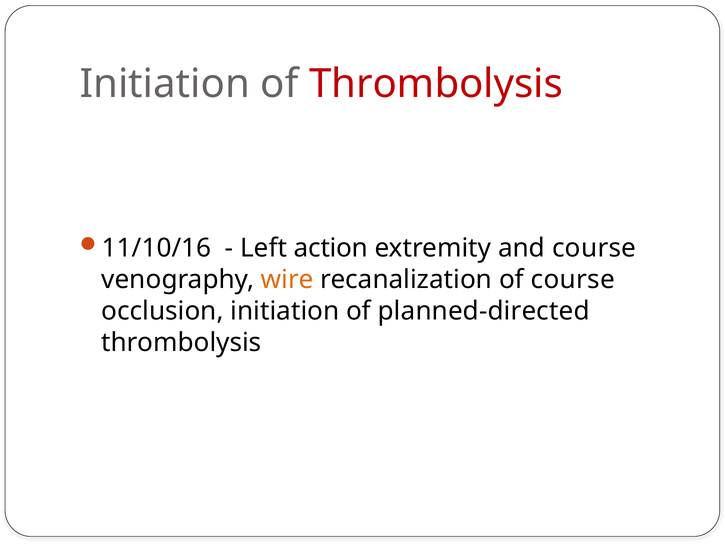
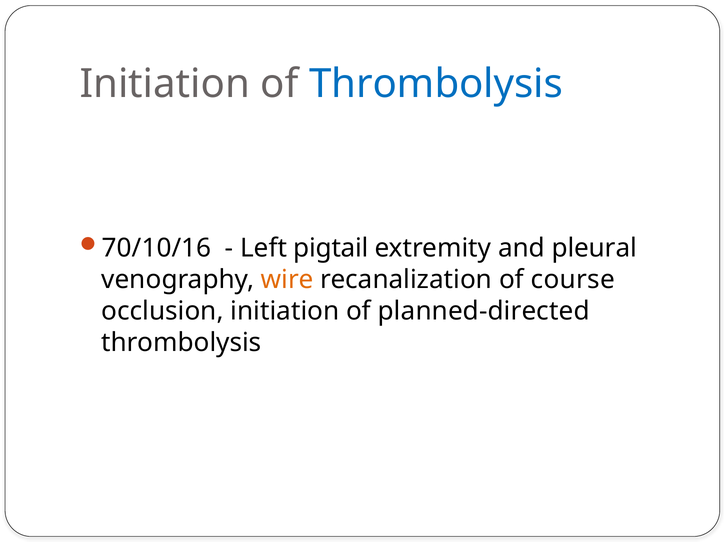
Thrombolysis at (436, 84) colour: red -> blue
11/10/16: 11/10/16 -> 70/10/16
action: action -> pigtail
and course: course -> pleural
